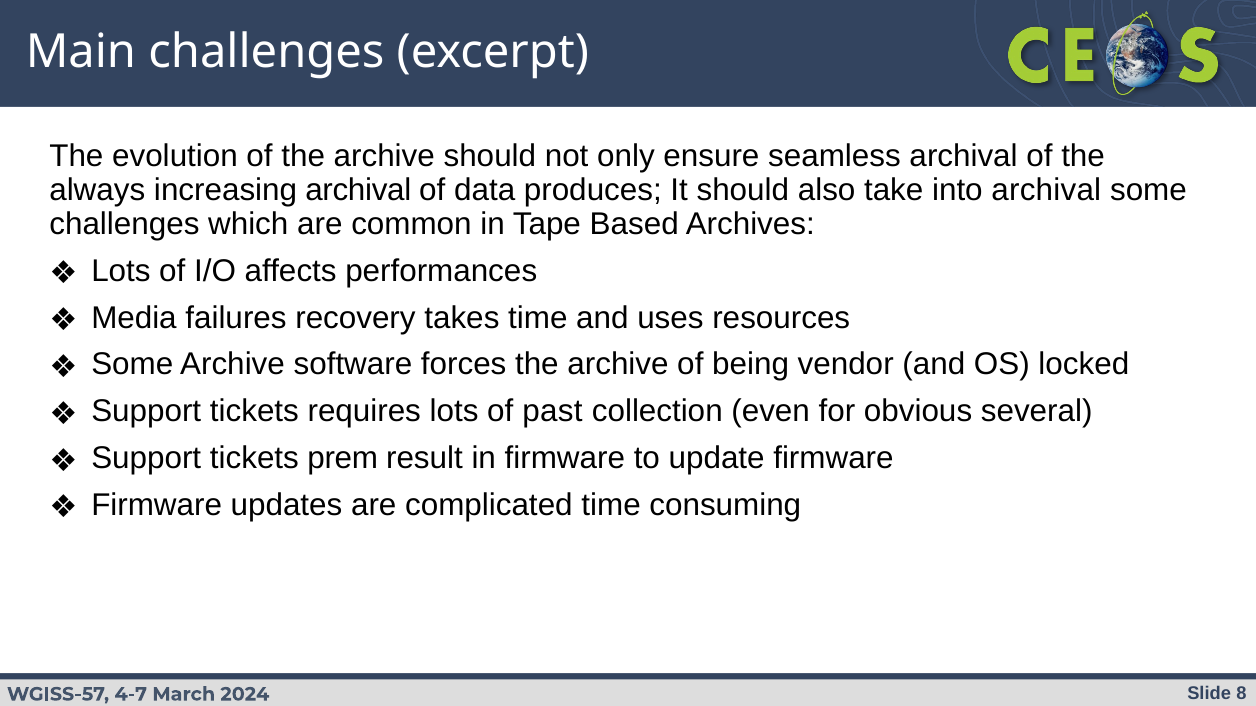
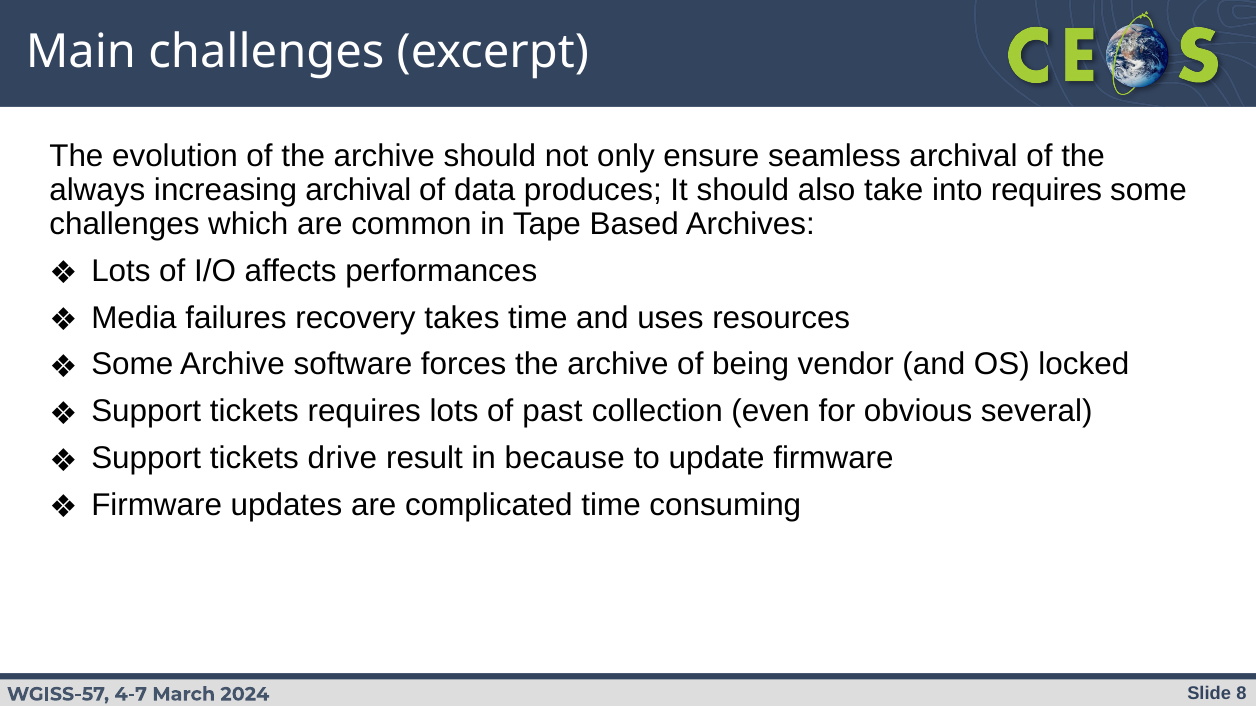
into archival: archival -> requires
prem: prem -> drive
in firmware: firmware -> because
